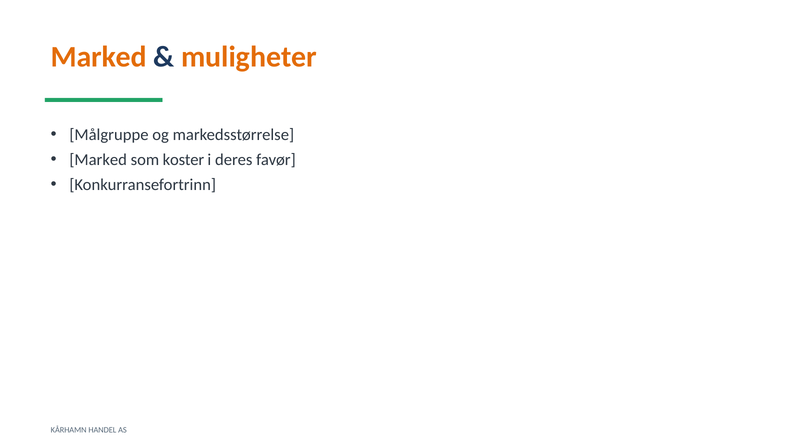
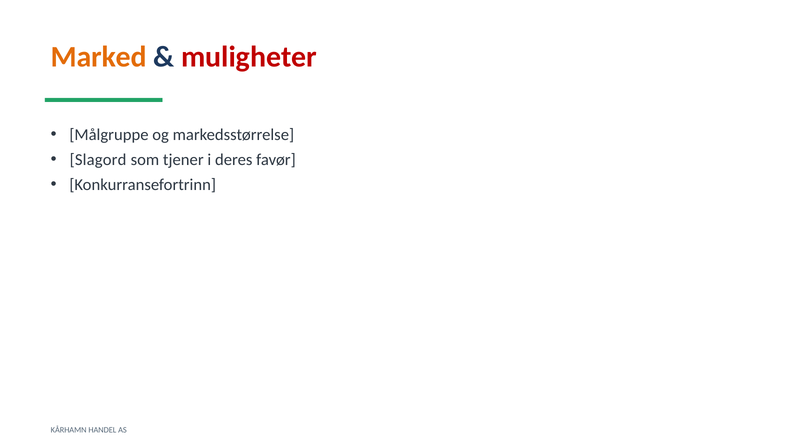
muligheter colour: orange -> red
Marked at (98, 160): Marked -> Slagord
koster: koster -> tjener
